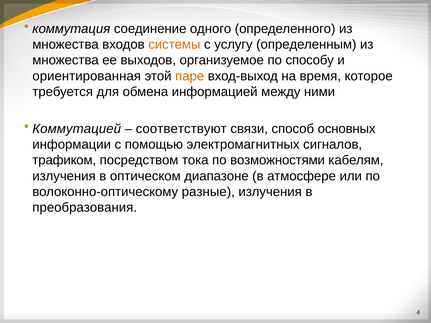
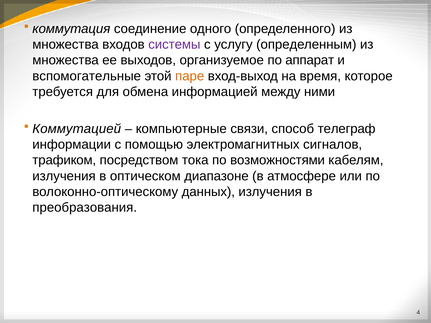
системы colour: orange -> purple
способу: способу -> аппарат
ориентированная: ориентированная -> вспомогательные
соответствуют: соответствуют -> компьютерные
основных: основных -> телеграф
разные: разные -> данных
